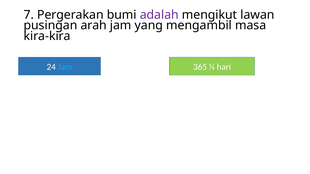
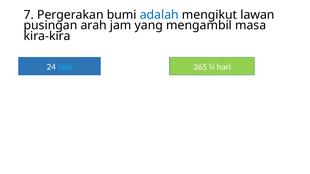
adalah colour: purple -> blue
